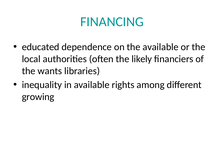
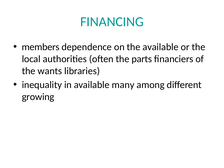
educated: educated -> members
likely: likely -> parts
rights: rights -> many
